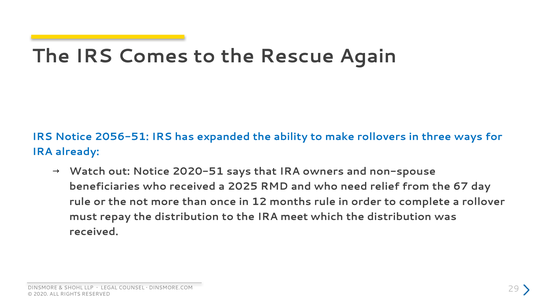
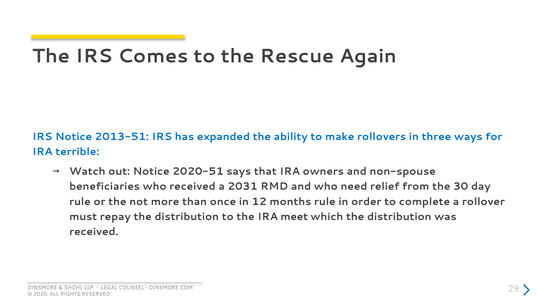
2056-51: 2056-51 -> 2013-51
already: already -> terrible
2025: 2025 -> 2031
67: 67 -> 30
